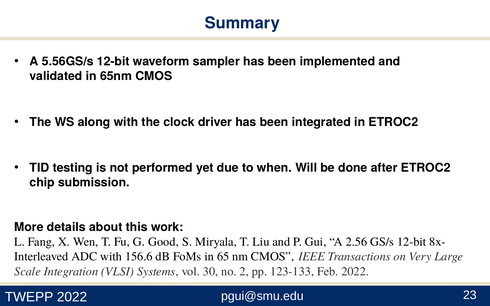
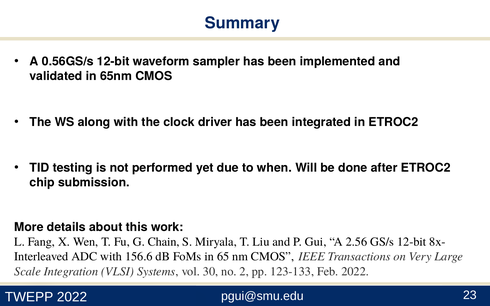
5.56GS/s: 5.56GS/s -> 0.56GS/s
Good: Good -> Chain
